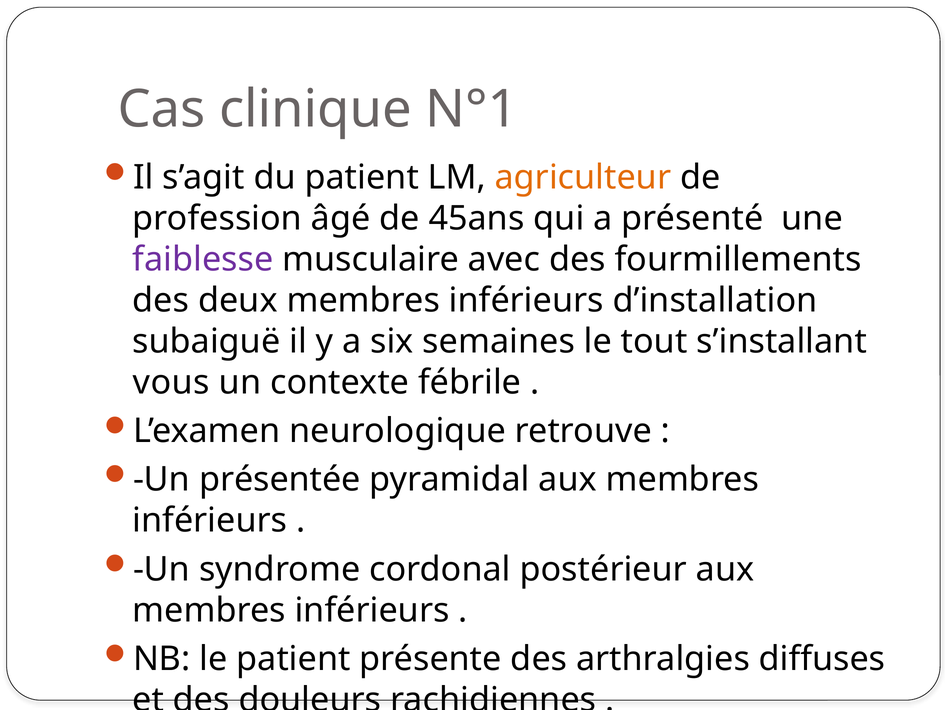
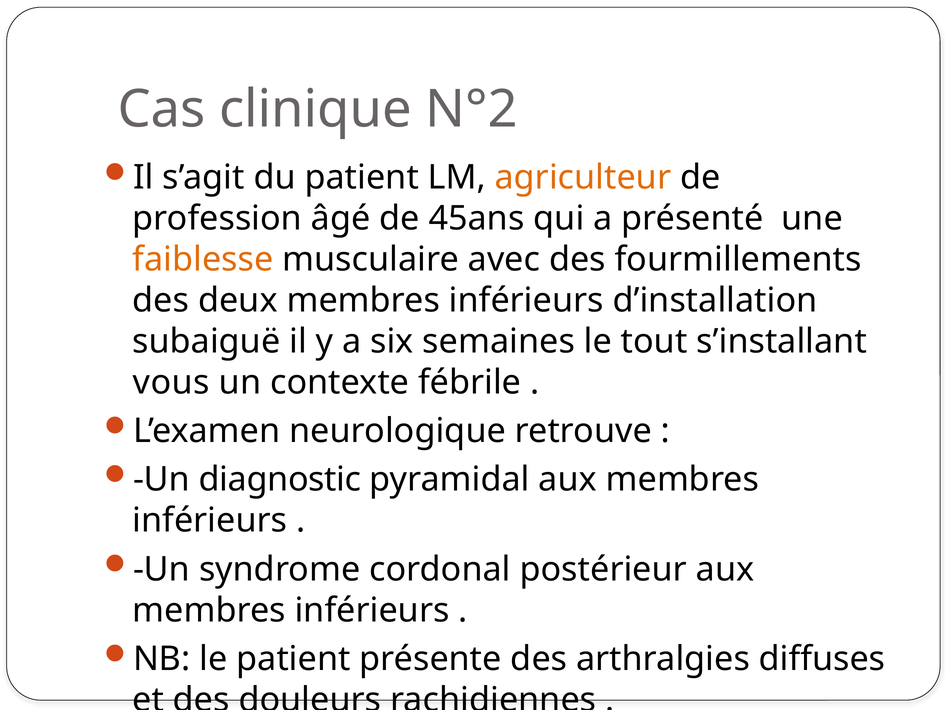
N°1: N°1 -> N°2
faiblesse colour: purple -> orange
présentée: présentée -> diagnostic
